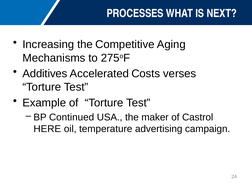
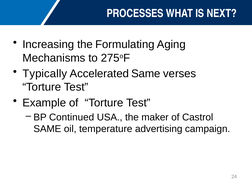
Competitive: Competitive -> Formulating
Additives: Additives -> Typically
Accelerated Costs: Costs -> Same
HERE at (47, 129): HERE -> SAME
